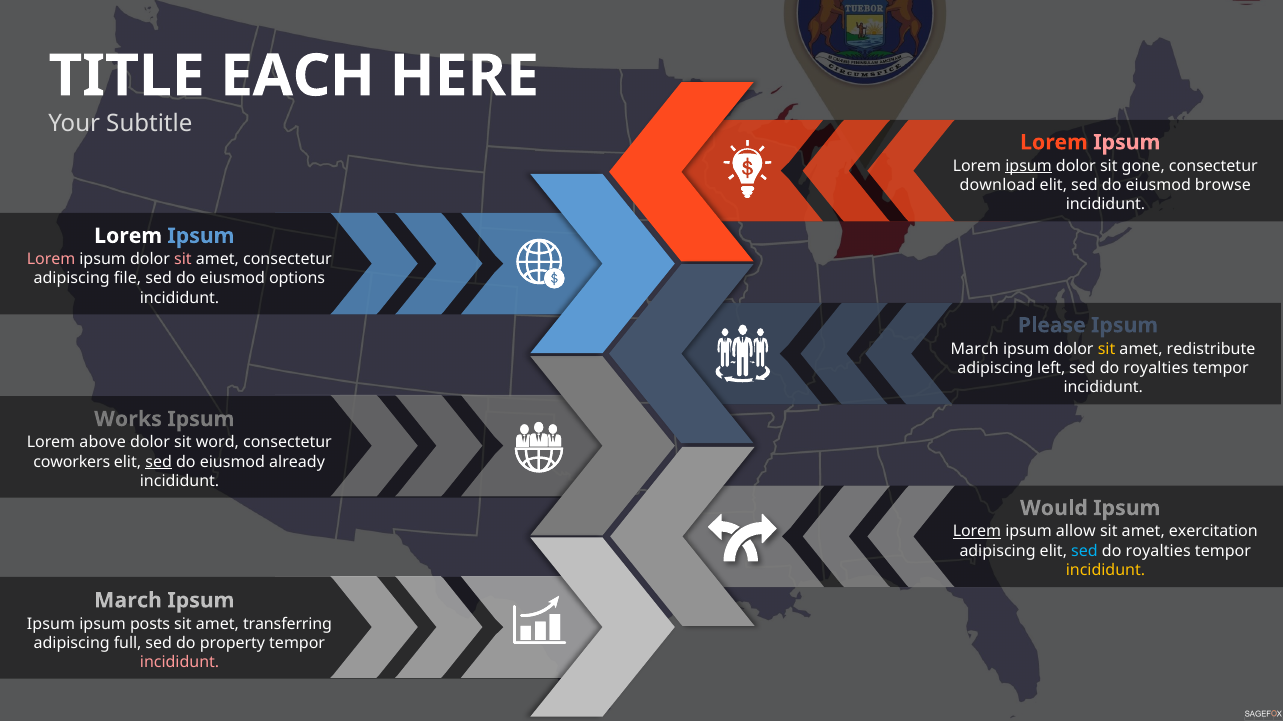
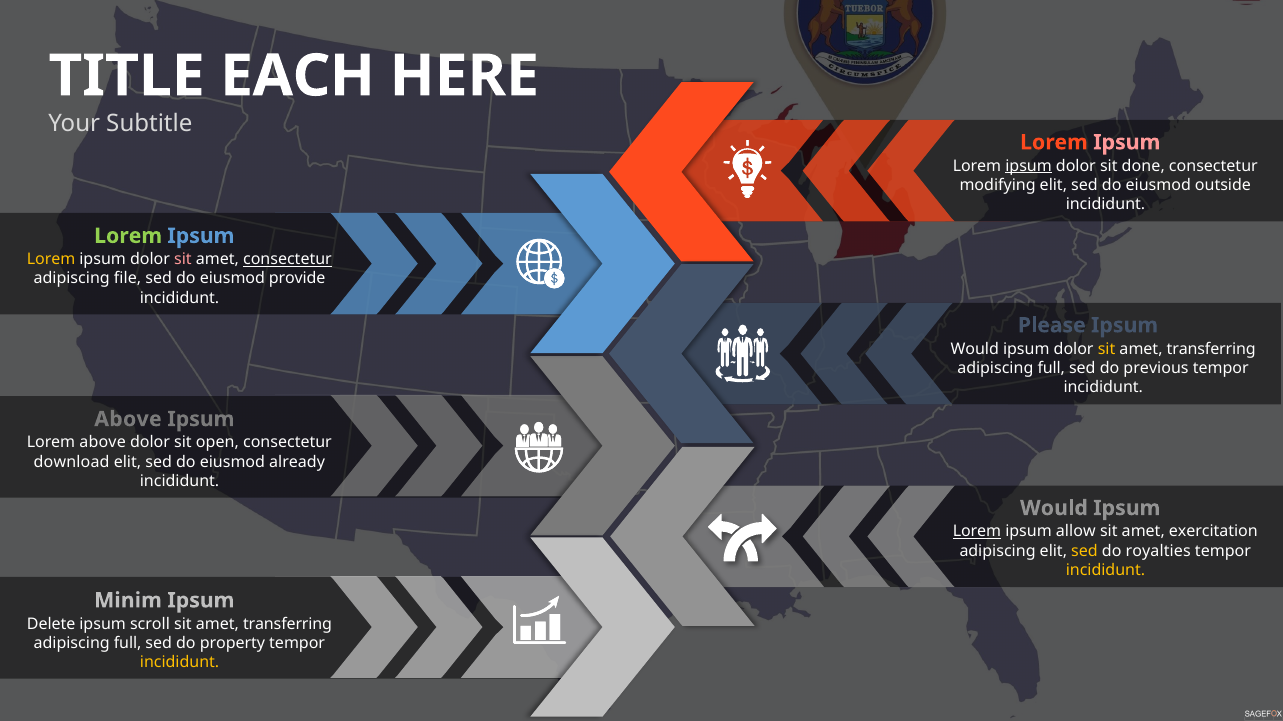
gone: gone -> done
download: download -> modifying
browse: browse -> outside
Lorem at (128, 236) colour: white -> light green
Lorem at (51, 260) colour: pink -> yellow
consectetur at (287, 260) underline: none -> present
options: options -> provide
March at (975, 349): March -> Would
redistribute at (1211, 349): redistribute -> transferring
left at (1051, 368): left -> full
royalties at (1156, 368): royalties -> previous
Works at (128, 419): Works -> Above
word: word -> open
coworkers: coworkers -> download
sed at (159, 462) underline: present -> none
sed at (1085, 551) colour: light blue -> yellow
March at (128, 601): March -> Minim
Ipsum at (51, 624): Ipsum -> Delete
posts: posts -> scroll
incididunt at (180, 663) colour: pink -> yellow
